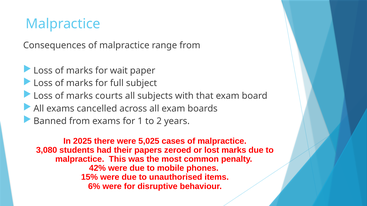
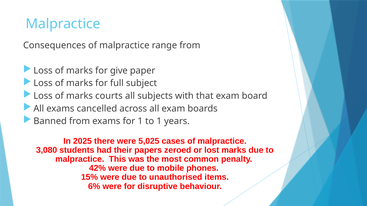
wait: wait -> give
to 2: 2 -> 1
